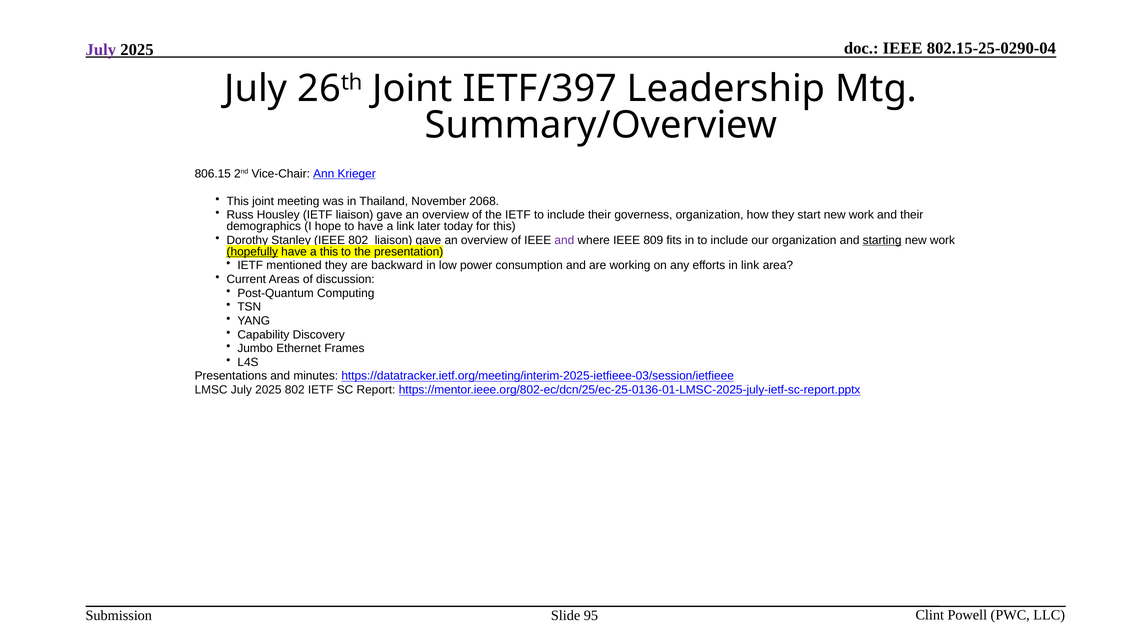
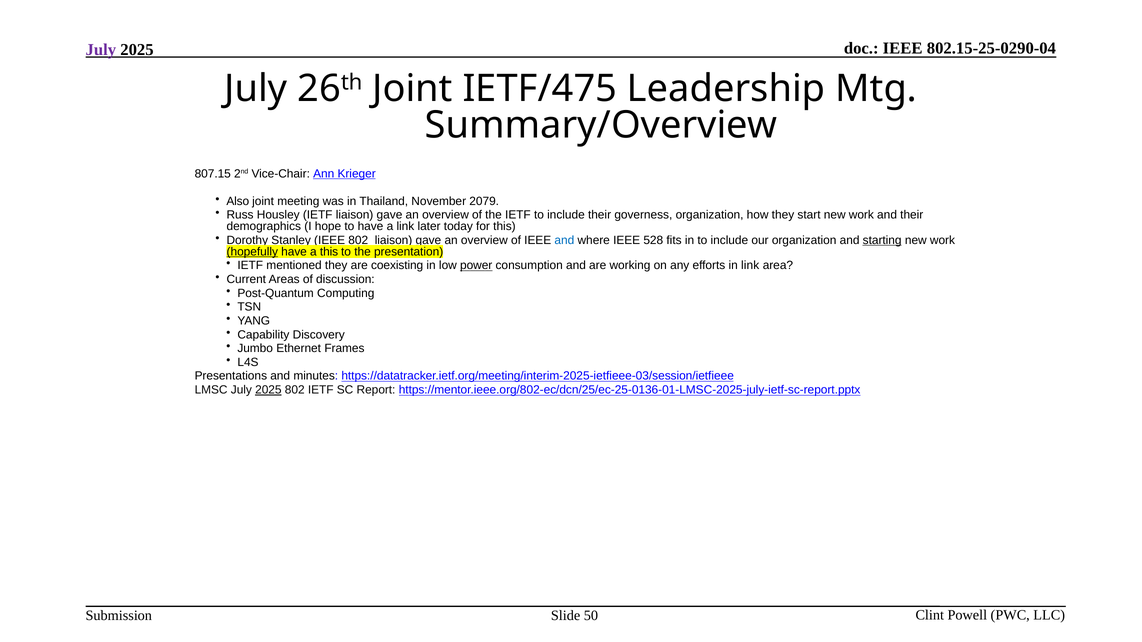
IETF/397: IETF/397 -> IETF/475
806.15: 806.15 -> 807.15
This at (238, 201): This -> Also
2068: 2068 -> 2079
and at (564, 240) colour: purple -> blue
809: 809 -> 528
backward: backward -> coexisting
power underline: none -> present
2025 at (268, 390) underline: none -> present
95: 95 -> 50
